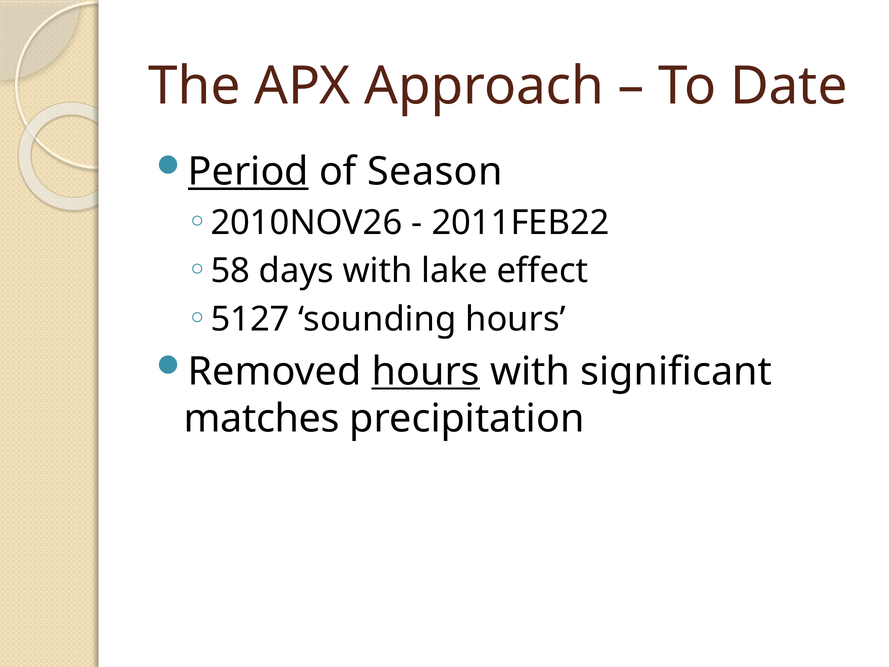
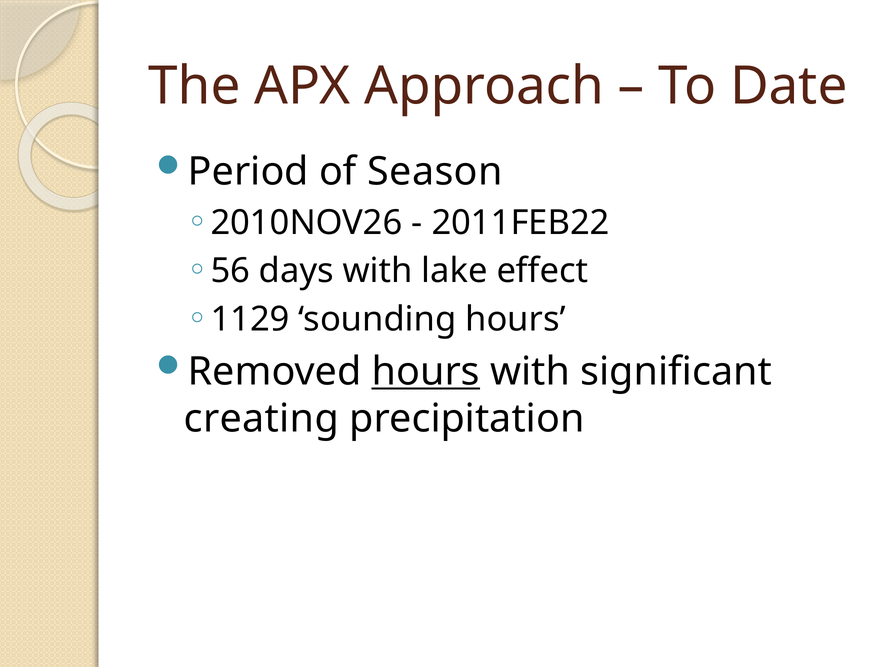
Period underline: present -> none
58: 58 -> 56
5127: 5127 -> 1129
matches: matches -> creating
